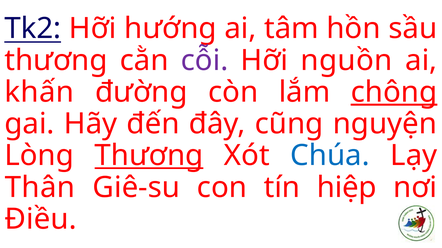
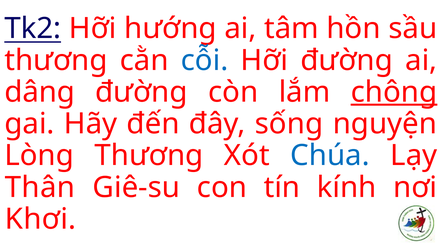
cỗi colour: purple -> blue
Hỡi nguồn: nguồn -> đường
khấn: khấn -> dâng
cũng: cũng -> sống
Thương at (149, 156) underline: present -> none
hiệp: hiệp -> kính
Điều: Điều -> Khơi
